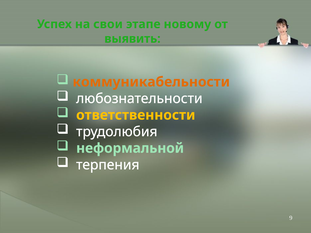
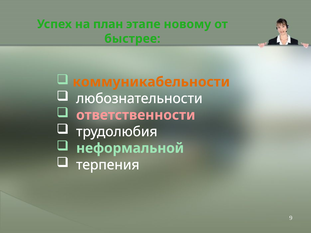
свои: свои -> план
выявить: выявить -> быстрее
ответственности colour: yellow -> pink
